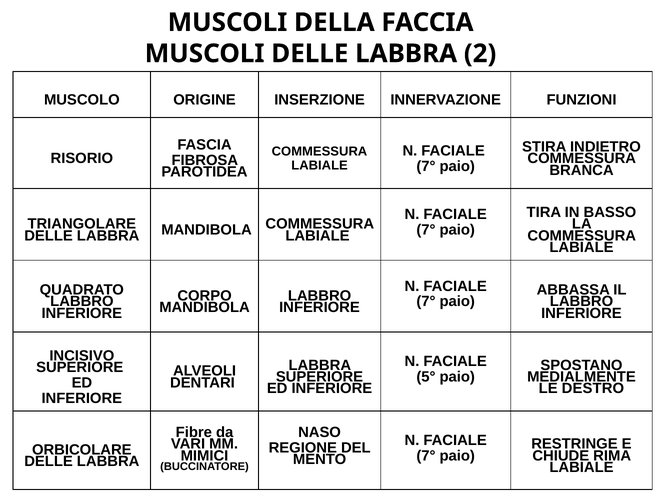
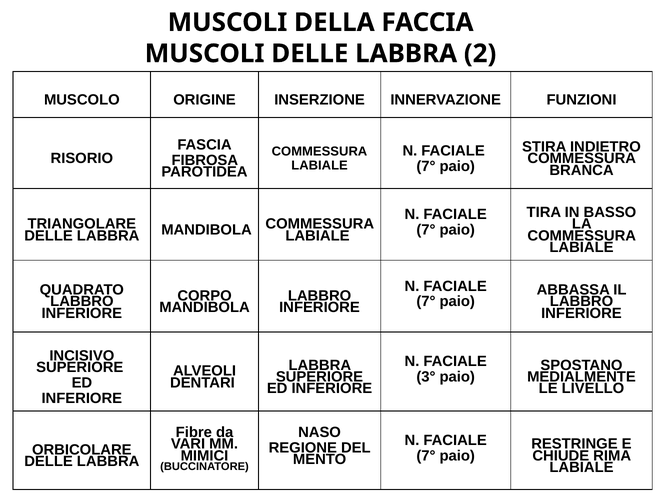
5°: 5° -> 3°
DESTRO: DESTRO -> LIVELLO
